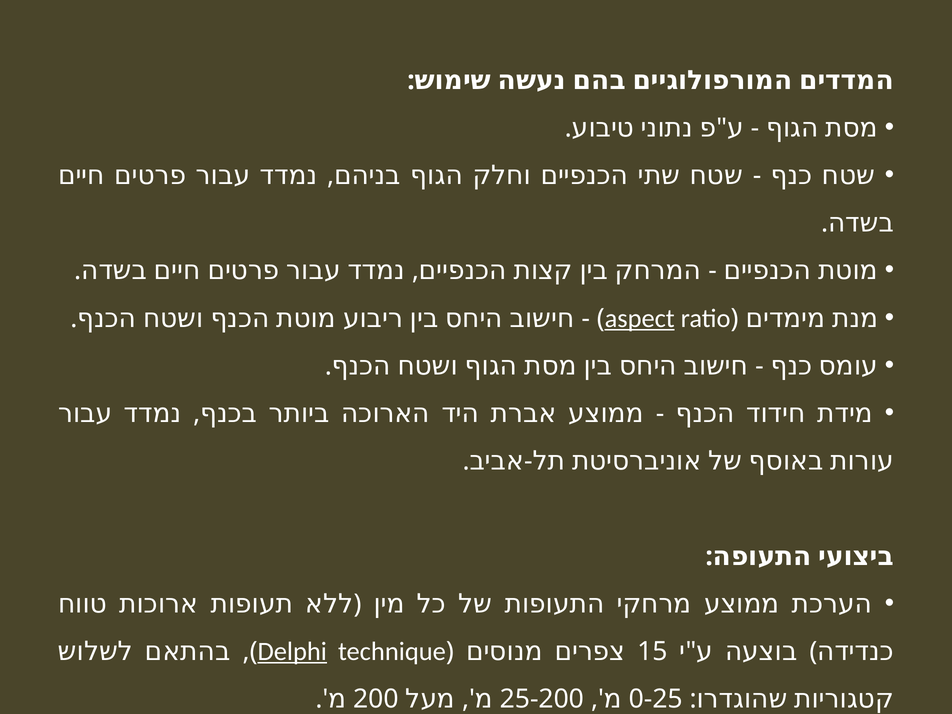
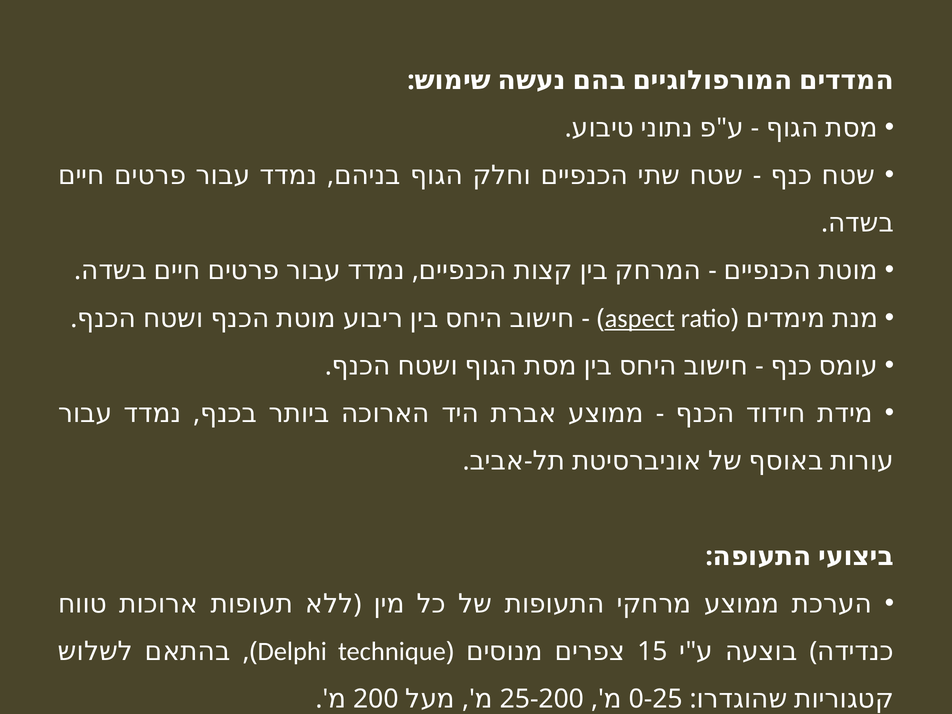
Delphi underline: present -> none
